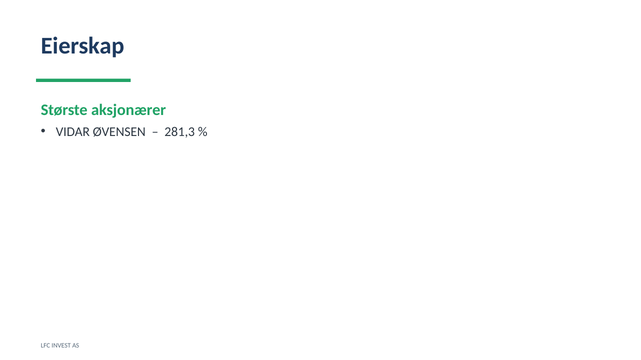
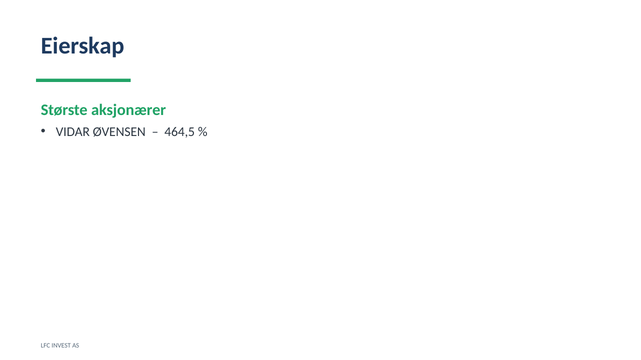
281,3: 281,3 -> 464,5
